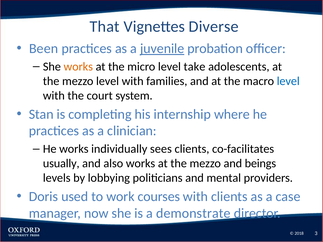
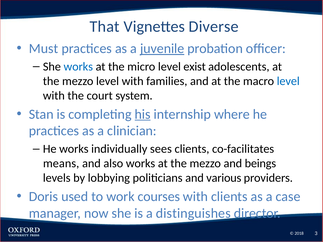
Been: Been -> Must
works at (78, 67) colour: orange -> blue
take: take -> exist
his underline: none -> present
usually: usually -> means
mental: mental -> various
demonstrate: demonstrate -> distinguishes
